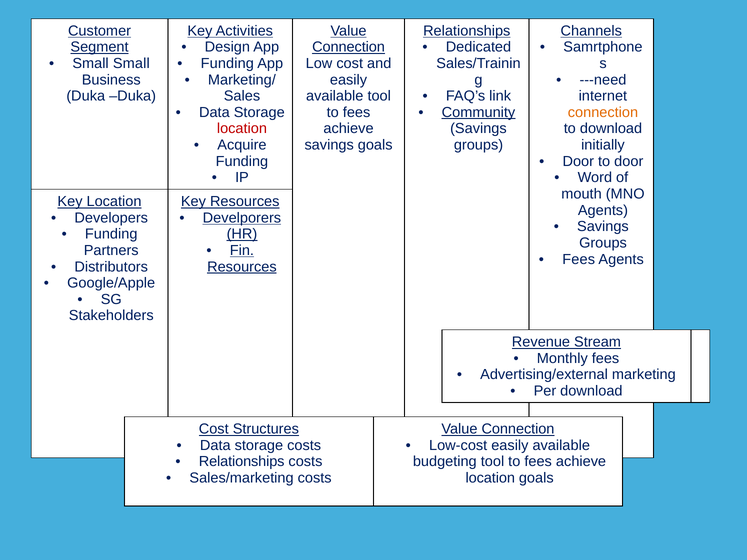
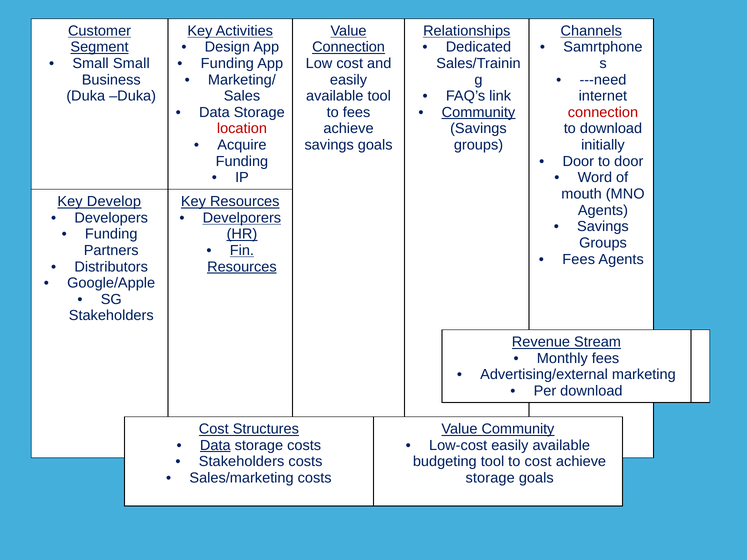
connection at (603, 112) colour: orange -> red
Key Location: Location -> Develop
Connection at (518, 429): Connection -> Community
Data at (215, 446) underline: none -> present
Relationships at (242, 462): Relationships -> Stakeholders
budgeting tool to fees: fees -> cost
location at (490, 478): location -> storage
